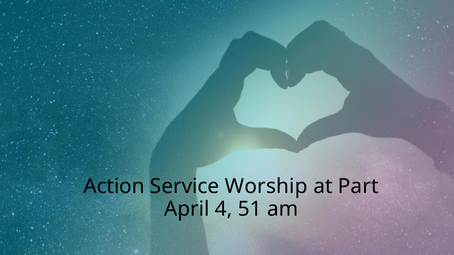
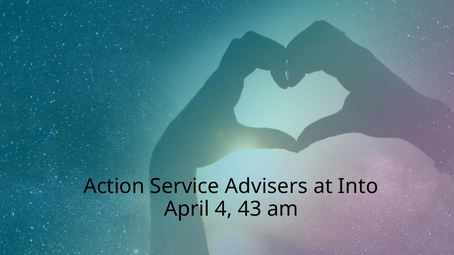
Worship: Worship -> Advisers
Part: Part -> Into
51: 51 -> 43
